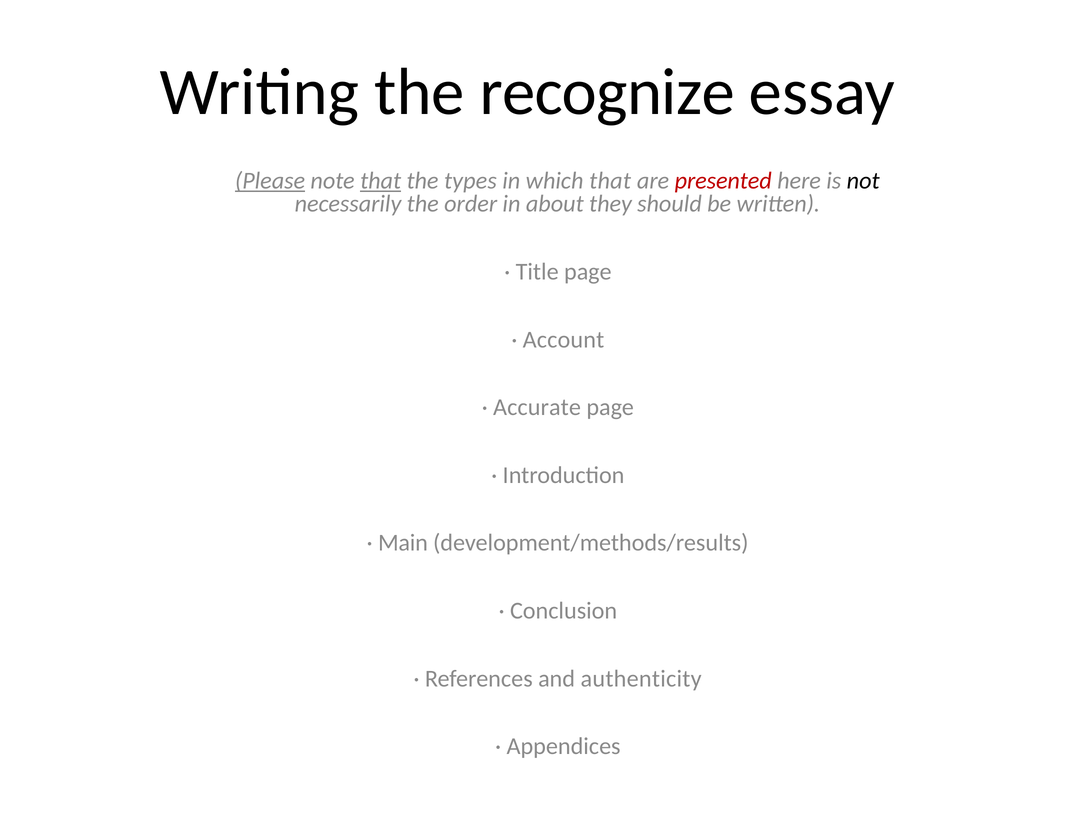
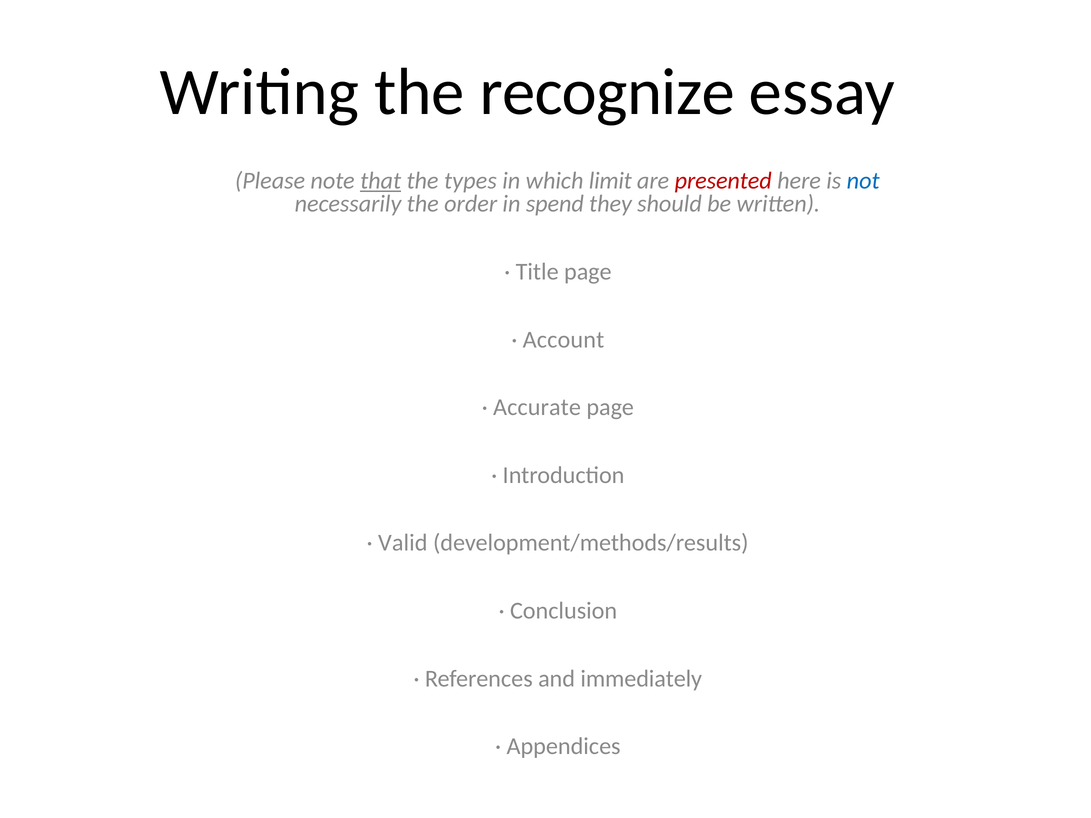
Please underline: present -> none
which that: that -> limit
not colour: black -> blue
about: about -> spend
Main: Main -> Valid
authenticity: authenticity -> immediately
